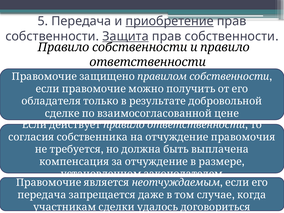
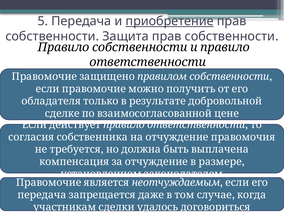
Защита underline: present -> none
